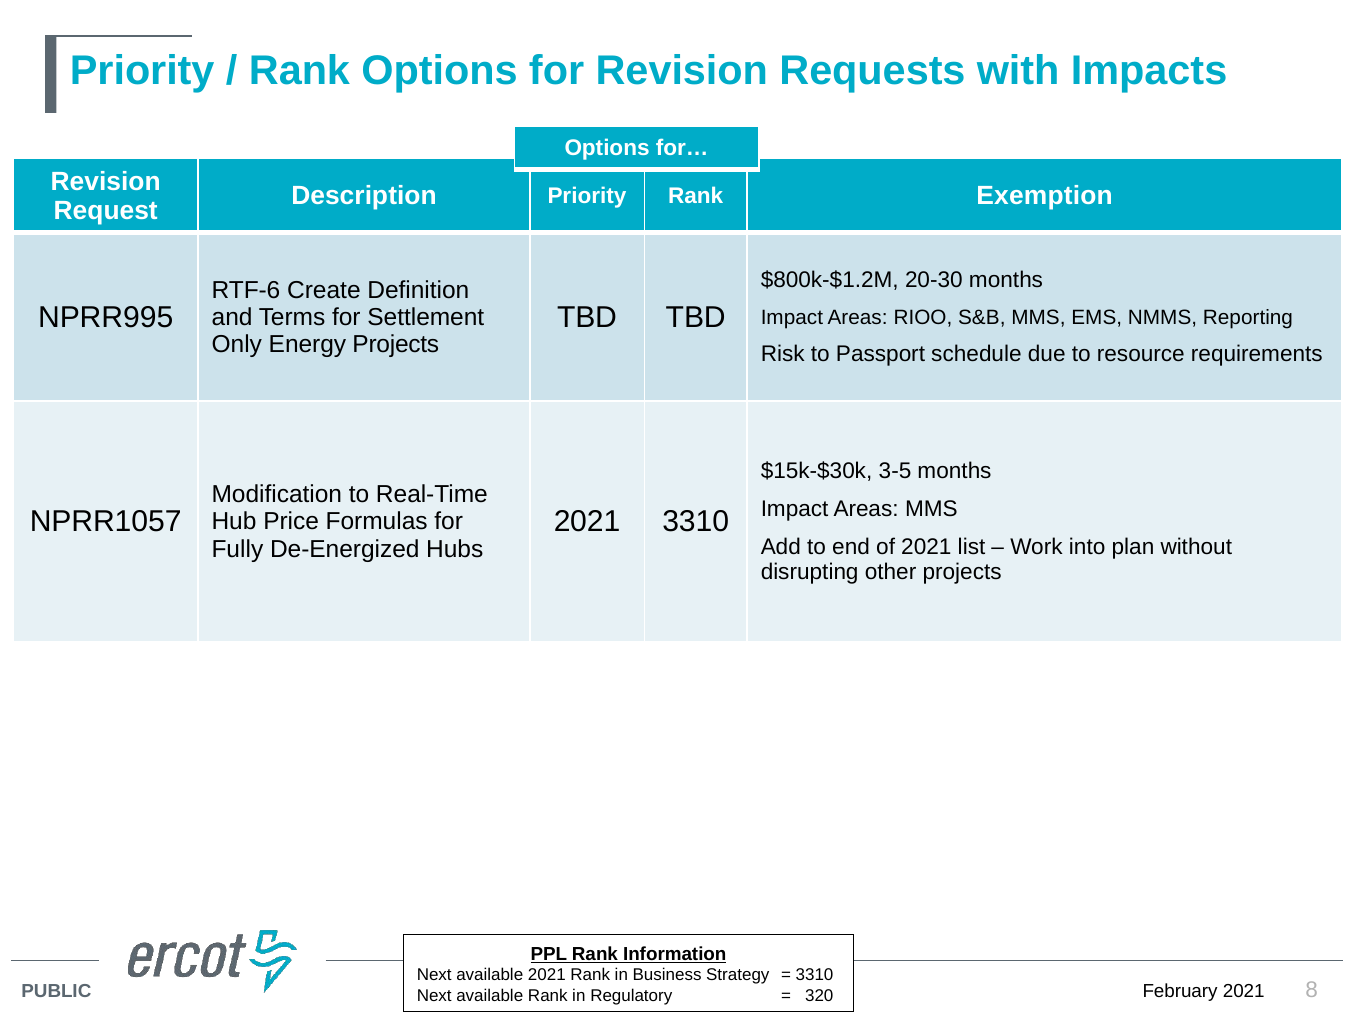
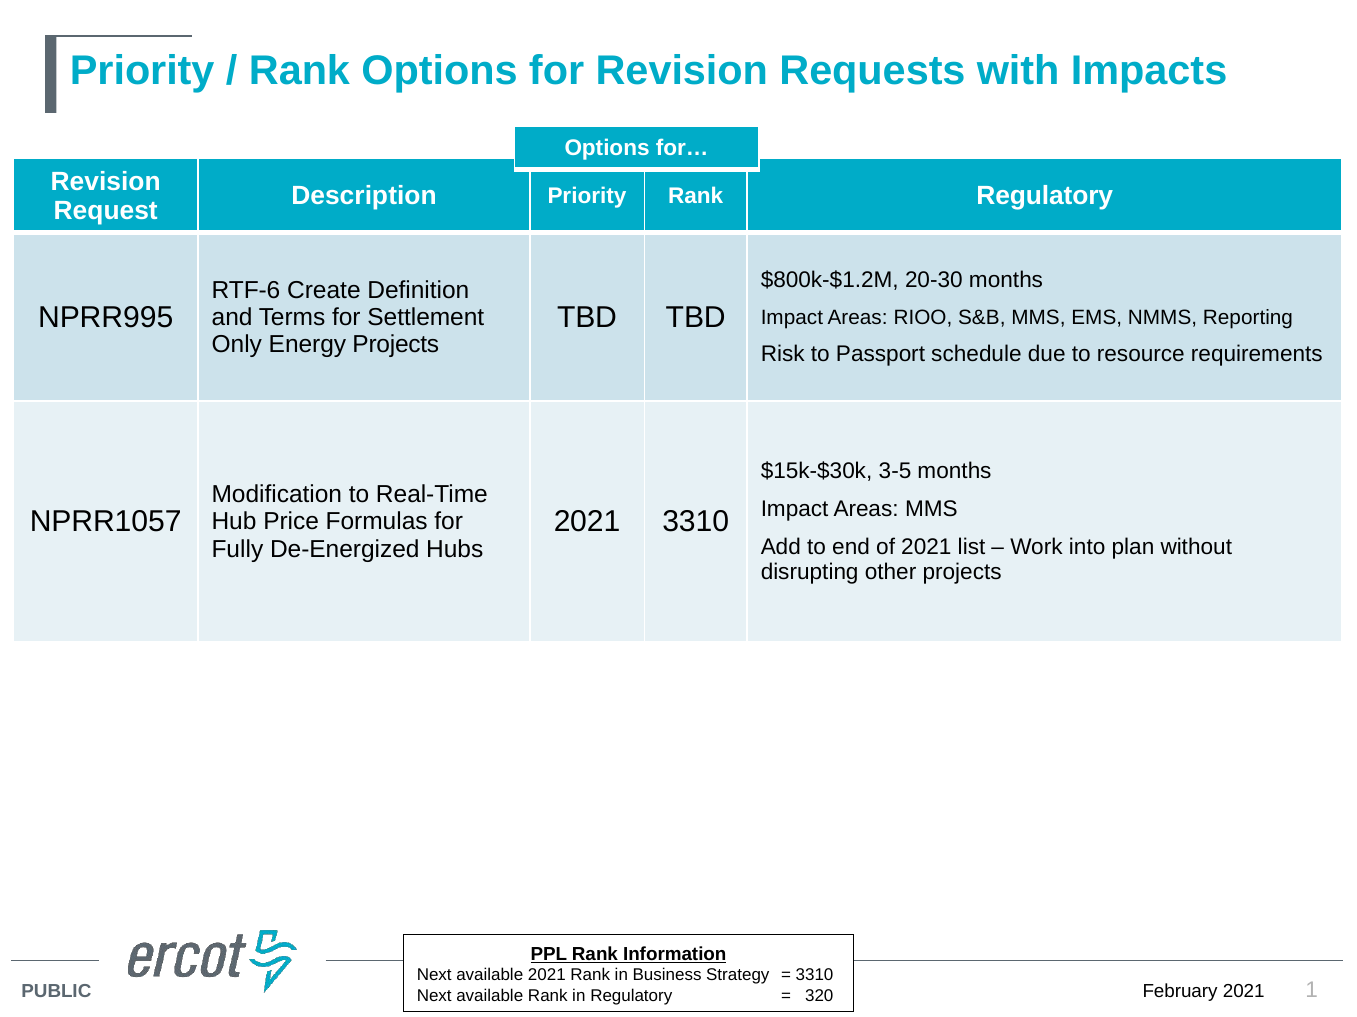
Rank Exemption: Exemption -> Regulatory
8: 8 -> 1
